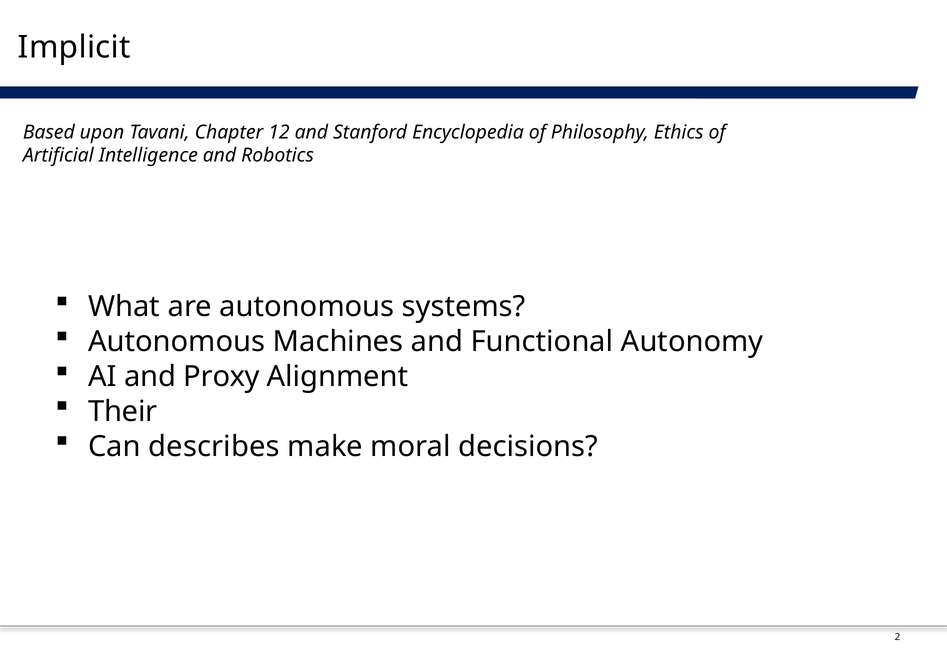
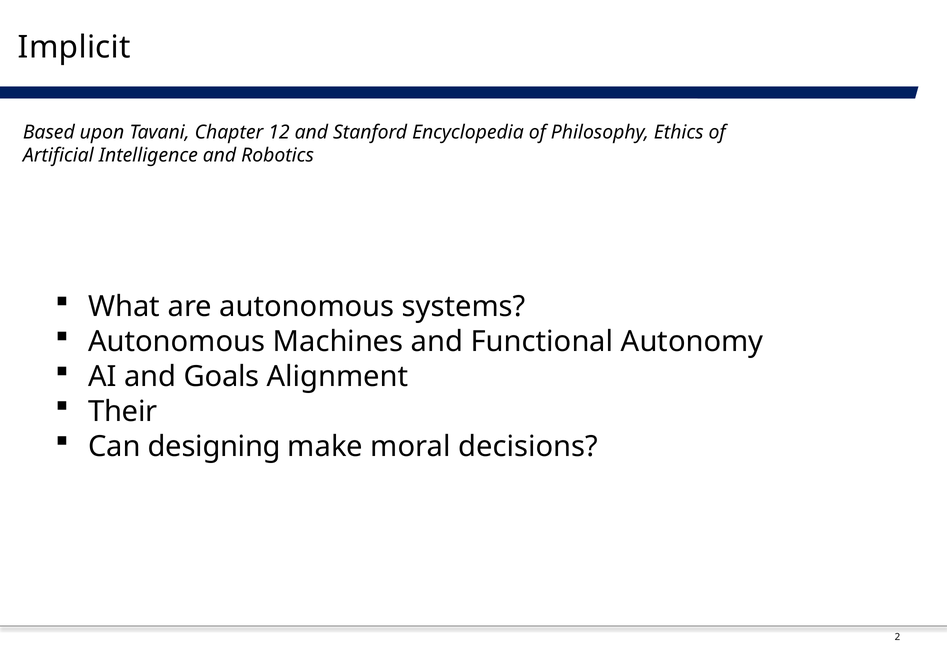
Proxy: Proxy -> Goals
describes: describes -> designing
